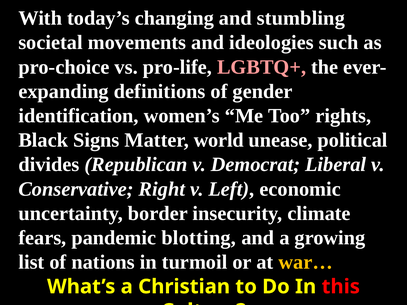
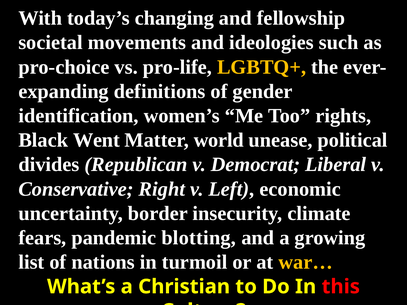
stumbling: stumbling -> fellowship
LGBTQ+ colour: pink -> yellow
Signs: Signs -> Went
